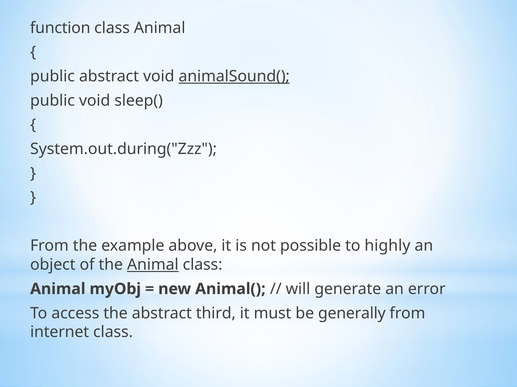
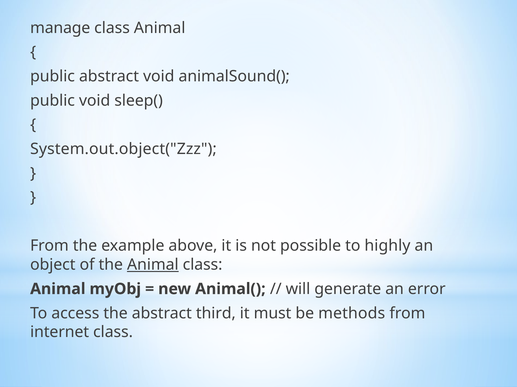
function: function -> manage
animalSound( underline: present -> none
System.out.during("Zzz: System.out.during("Zzz -> System.out.object("Zzz
generally: generally -> methods
